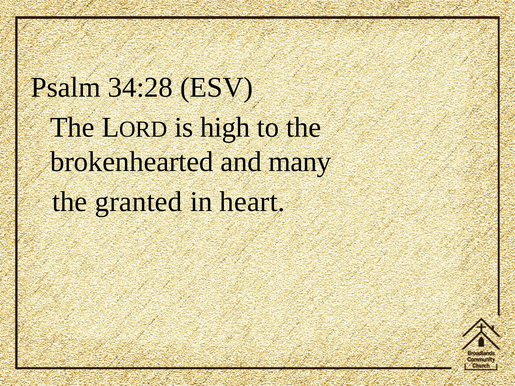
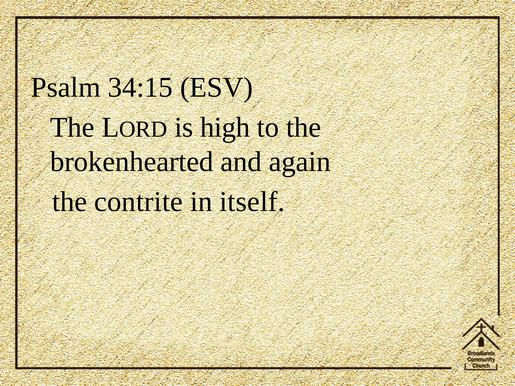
34:28: 34:28 -> 34:15
many: many -> again
granted: granted -> contrite
heart: heart -> itself
